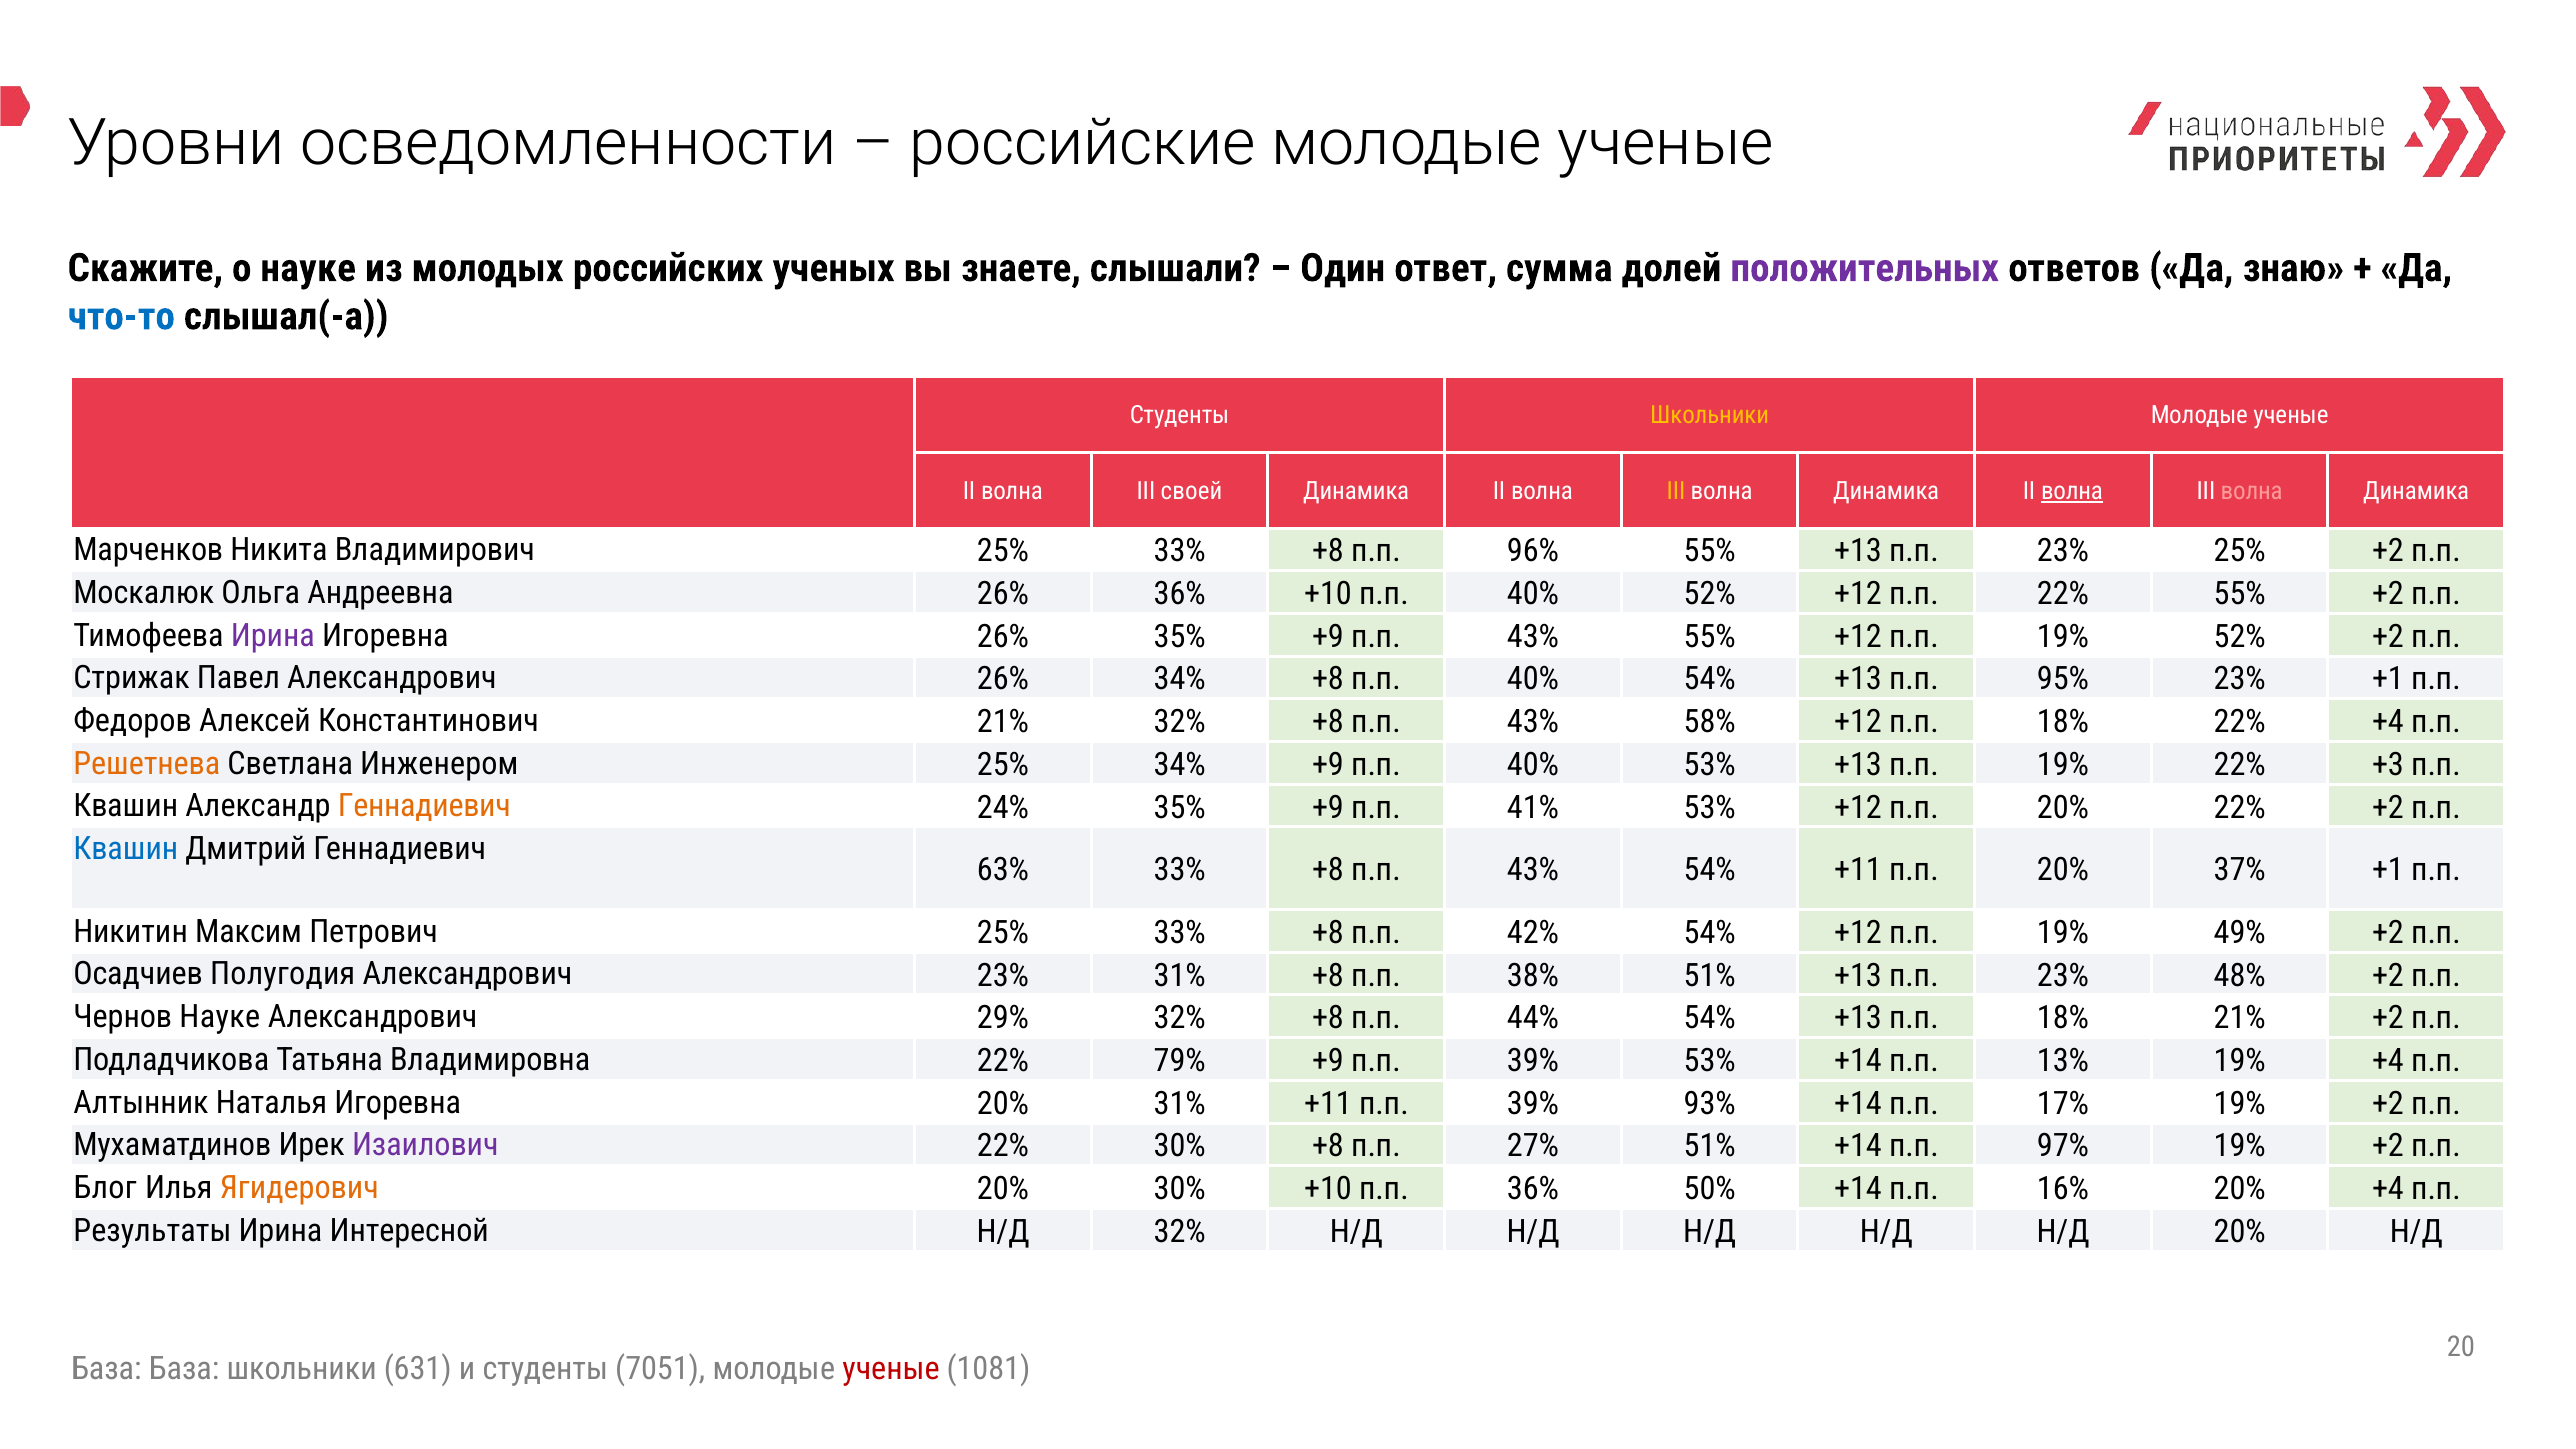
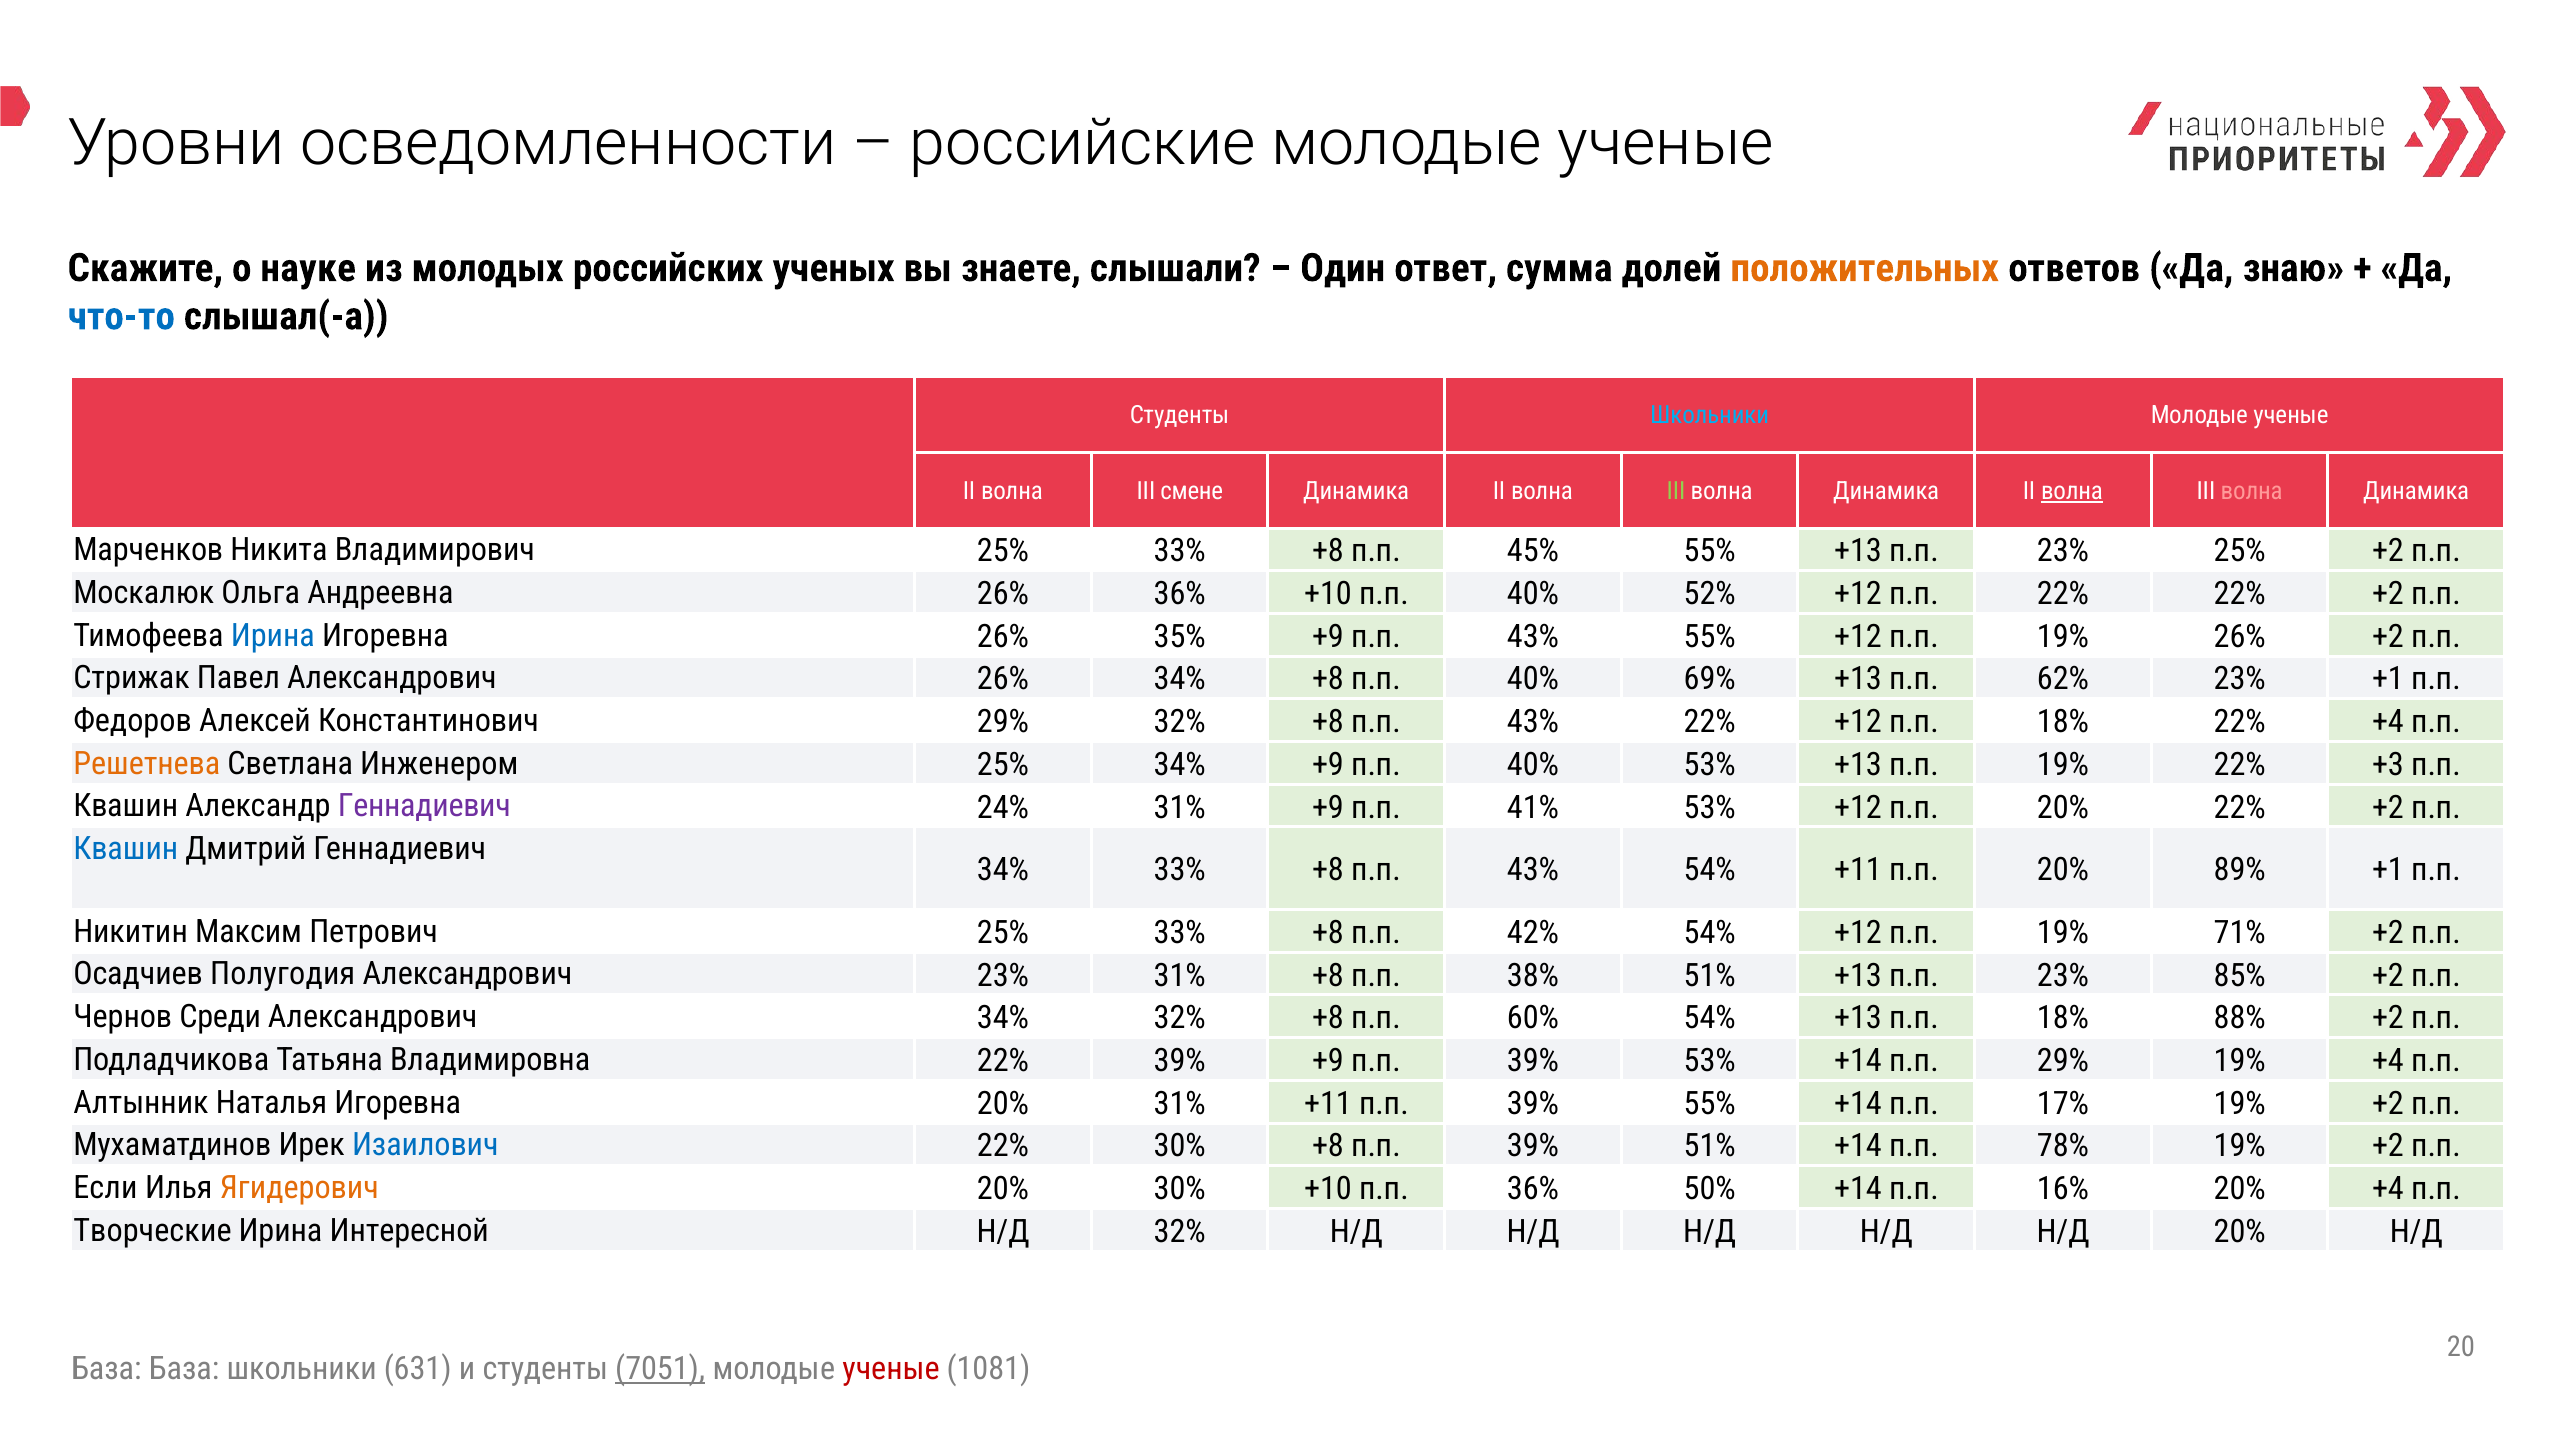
положительных colour: purple -> orange
Школьники at (1710, 415) colour: yellow -> light blue
своей: своей -> смене
III at (1676, 491) colour: yellow -> light green
96%: 96% -> 45%
22% 55%: 55% -> 22%
Ирина at (273, 635) colour: purple -> blue
19% 52%: 52% -> 26%
40% 54%: 54% -> 69%
95%: 95% -> 62%
Константинович 21%: 21% -> 29%
43% 58%: 58% -> 22%
Геннадиевич at (424, 806) colour: orange -> purple
24% 35%: 35% -> 31%
63% at (1003, 870): 63% -> 34%
37%: 37% -> 89%
49%: 49% -> 71%
48%: 48% -> 85%
Чернов Науке: Науке -> Среди
Александрович 29%: 29% -> 34%
44%: 44% -> 60%
18% 21%: 21% -> 88%
22% 79%: 79% -> 39%
п.п 13%: 13% -> 29%
39% 93%: 93% -> 55%
Изаилович colour: purple -> blue
+8 п.п 27%: 27% -> 39%
97%: 97% -> 78%
Блог: Блог -> Если
Результаты: Результаты -> Творческие
7051 underline: none -> present
